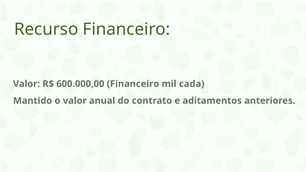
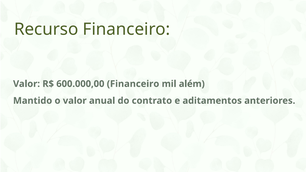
cada: cada -> além
